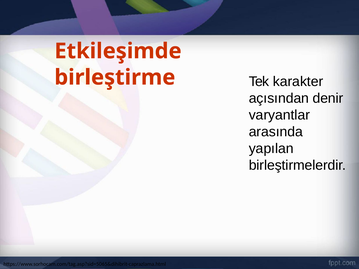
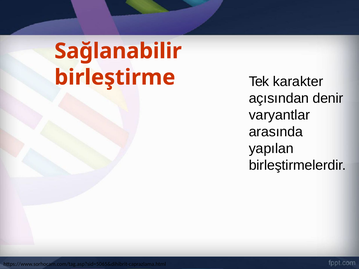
Etkileşimde: Etkileşimde -> Sağlanabilir
